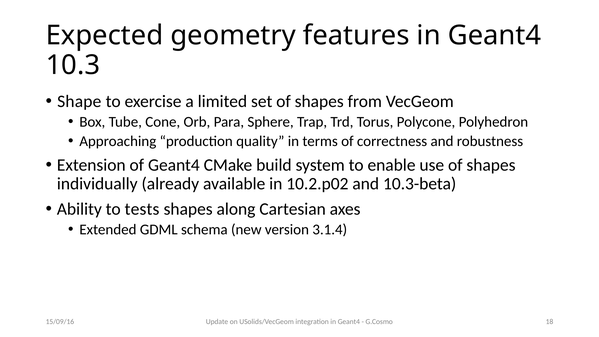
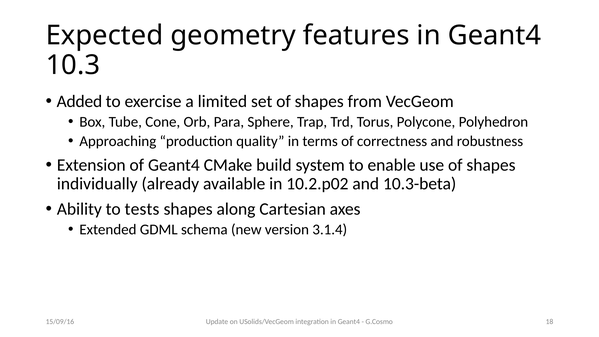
Shape: Shape -> Added
